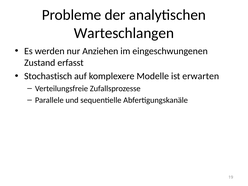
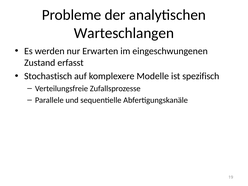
Anziehen: Anziehen -> Erwarten
erwarten: erwarten -> spezifisch
